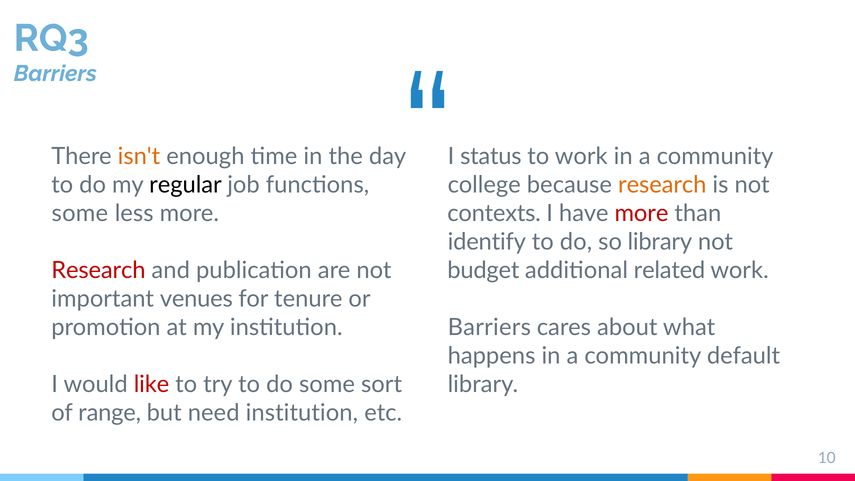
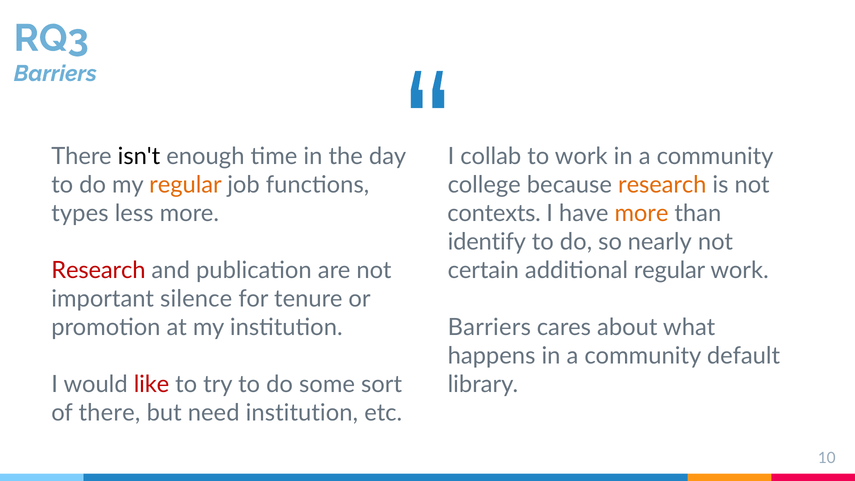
isn't colour: orange -> black
status: status -> collab
regular at (185, 185) colour: black -> orange
some at (80, 213): some -> types
more at (641, 213) colour: red -> orange
so library: library -> nearly
budget: budget -> certain
additional related: related -> regular
venues: venues -> silence
of range: range -> there
